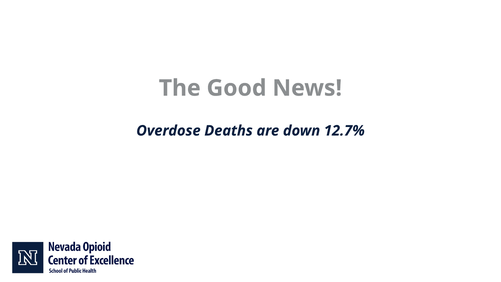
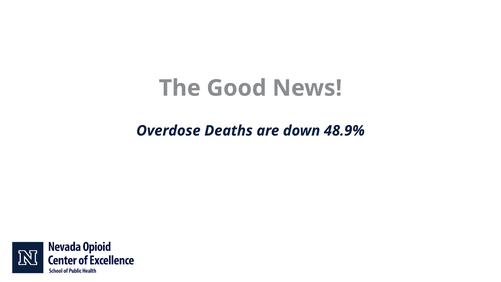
12.7%: 12.7% -> 48.9%
